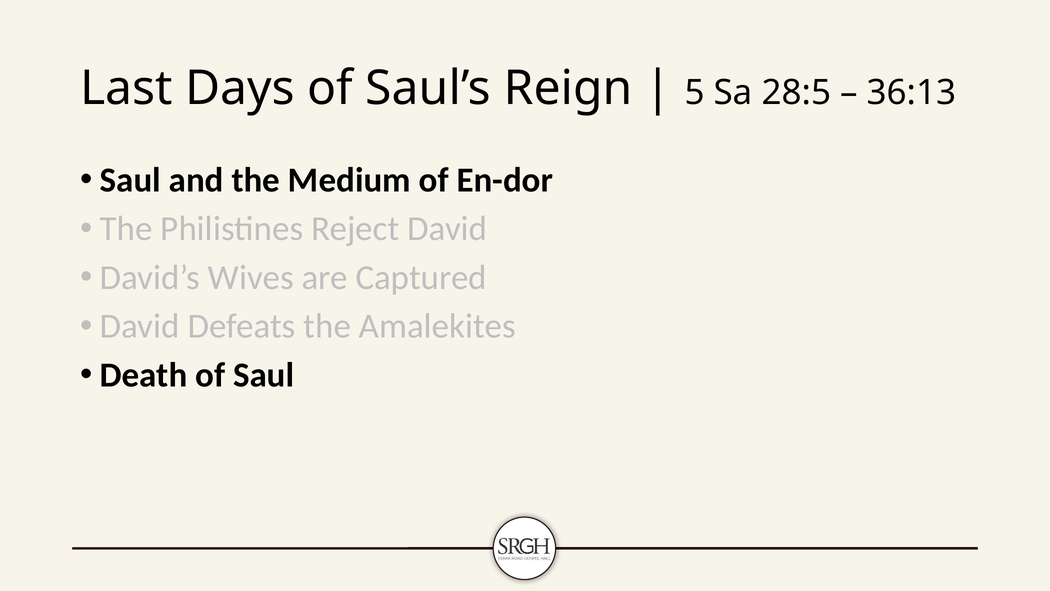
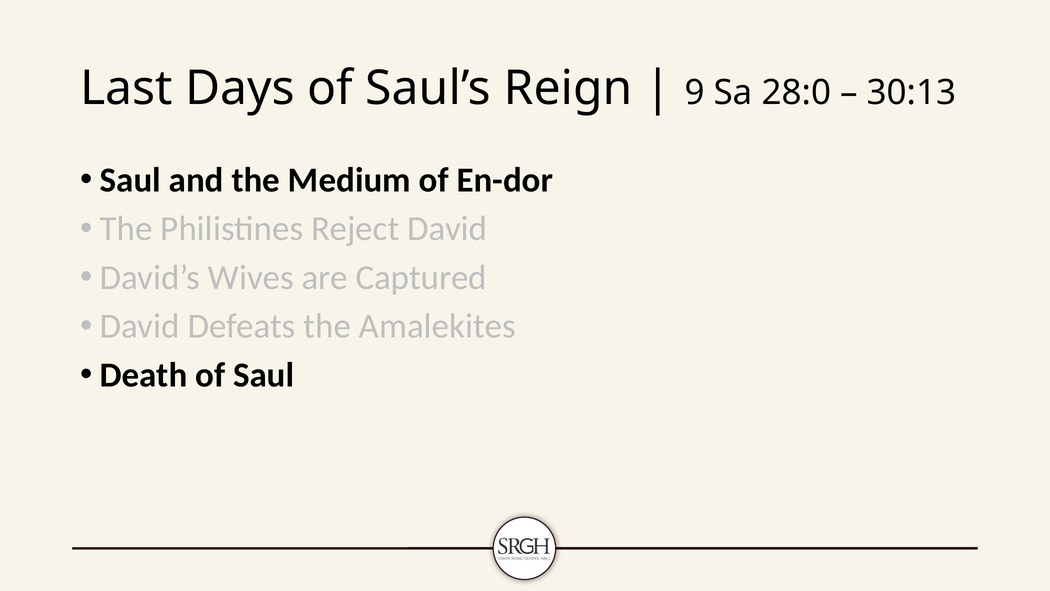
5: 5 -> 9
28:5: 28:5 -> 28:0
36:13: 36:13 -> 30:13
